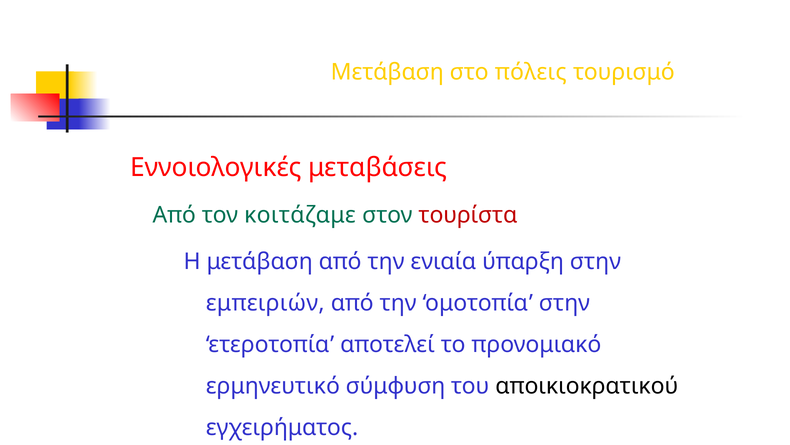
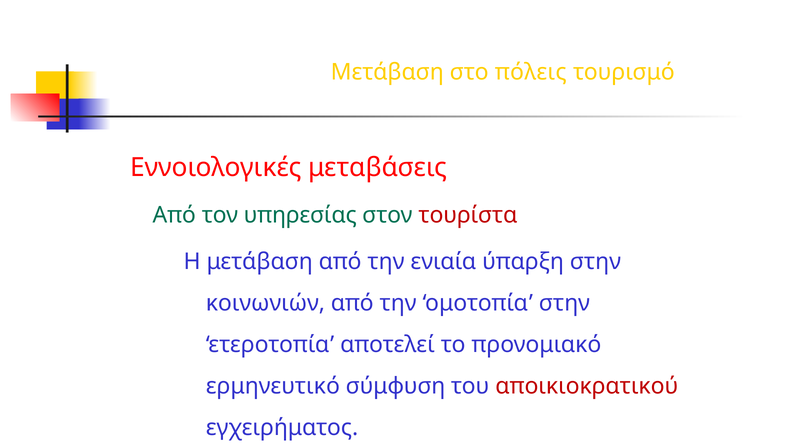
κοιτάζαμε: κοιτάζαμε -> υπηρεσίας
εμπειριών: εμπειριών -> κοινωνιών
αποικιοκρατικού colour: black -> red
